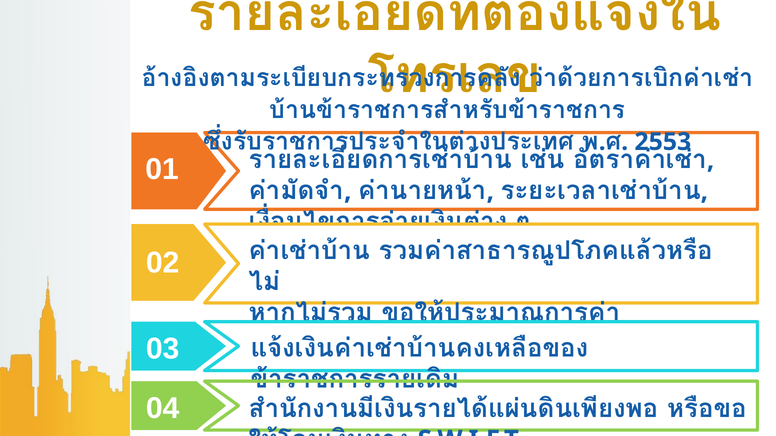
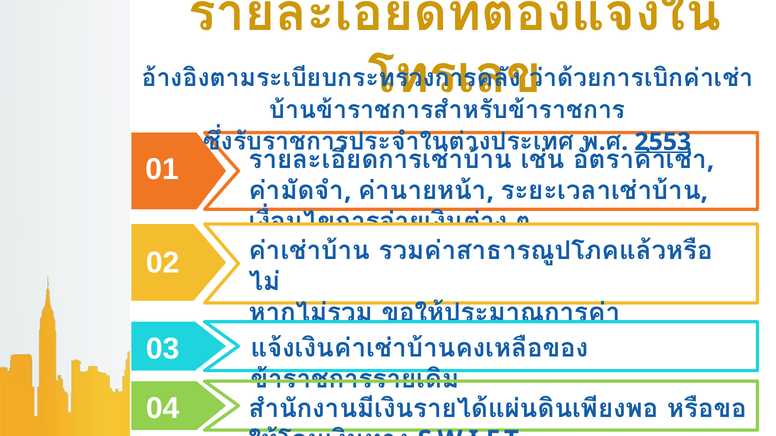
2553 underline: none -> present
